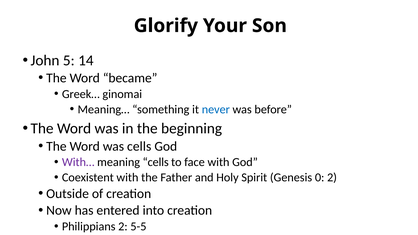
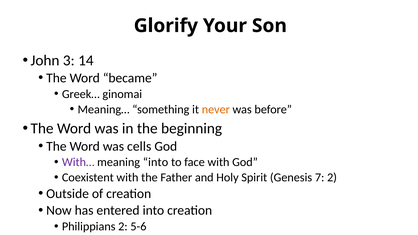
5: 5 -> 3
never colour: blue -> orange
meaning cells: cells -> into
0: 0 -> 7
5-5: 5-5 -> 5-6
